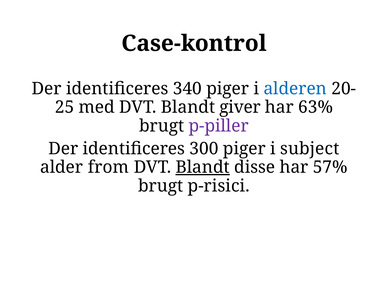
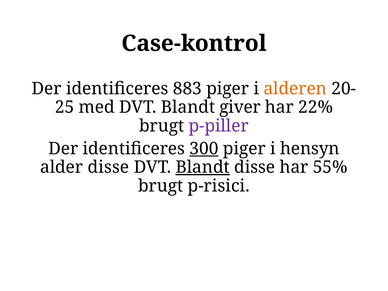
340: 340 -> 883
alderen colour: blue -> orange
63%: 63% -> 22%
300 underline: none -> present
subject: subject -> hensyn
alder from: from -> disse
57%: 57% -> 55%
